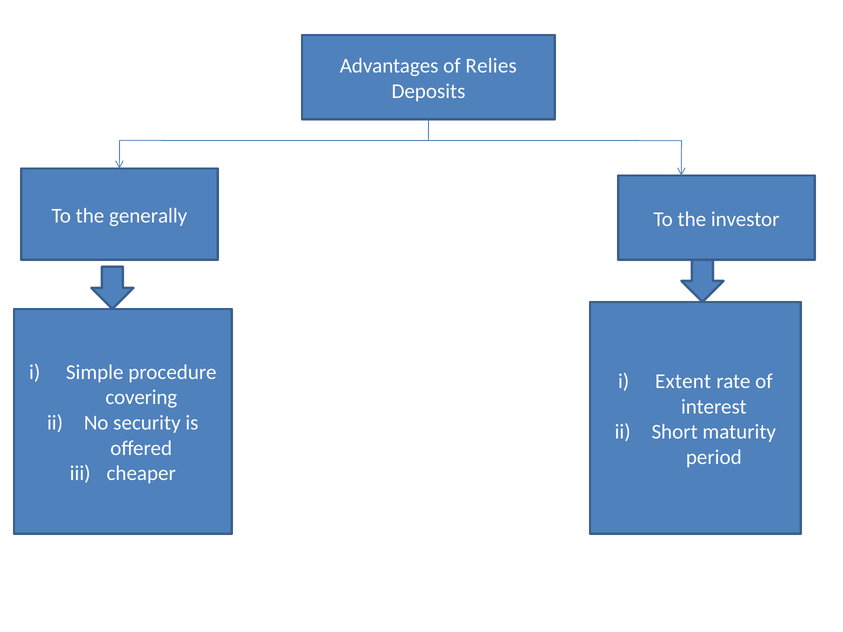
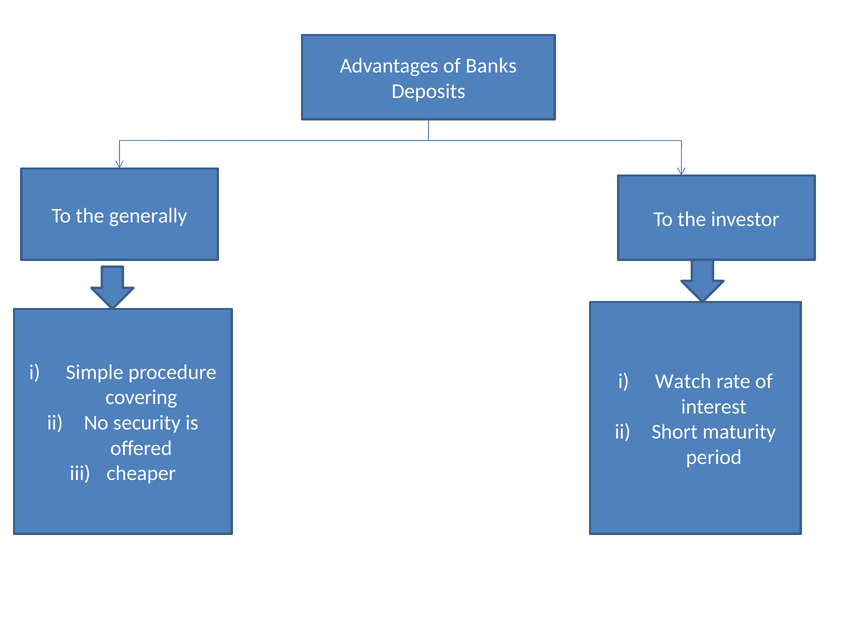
Relies: Relies -> Banks
Extent: Extent -> Watch
